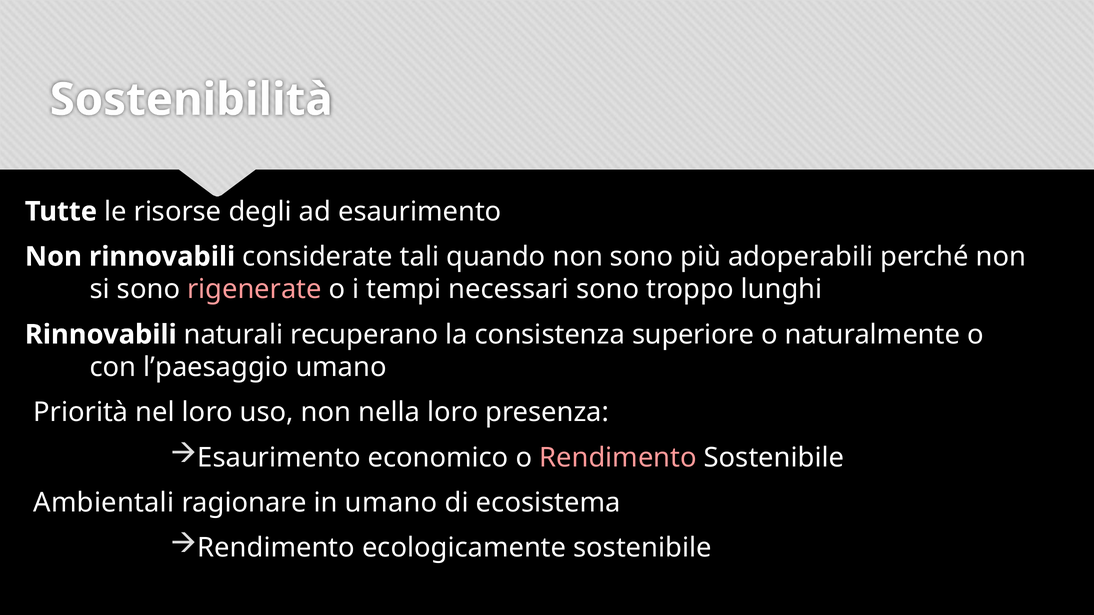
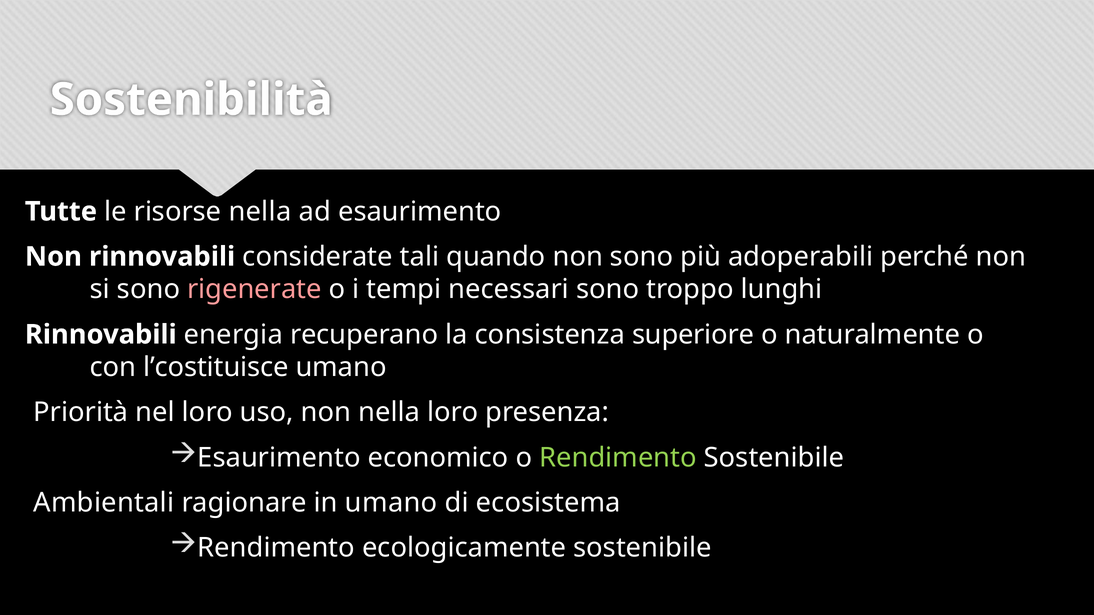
risorse degli: degli -> nella
naturali: naturali -> energia
l’paesaggio: l’paesaggio -> l’costituisce
Rendimento at (618, 458) colour: pink -> light green
